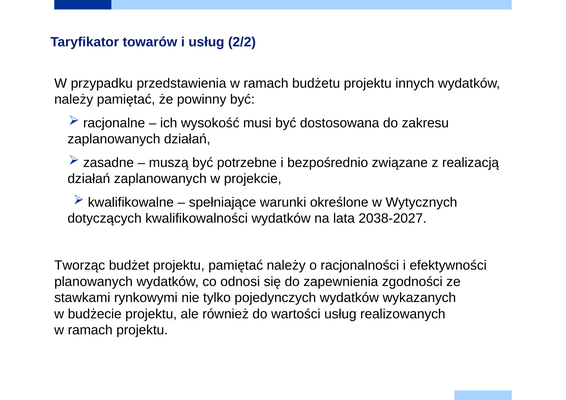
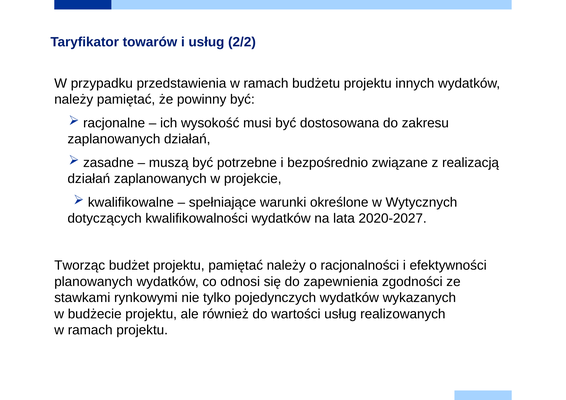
2038-2027: 2038-2027 -> 2020-2027
